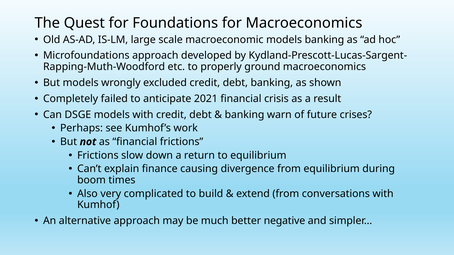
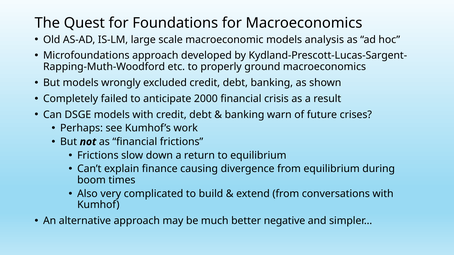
models banking: banking -> analysis
2021: 2021 -> 2000
